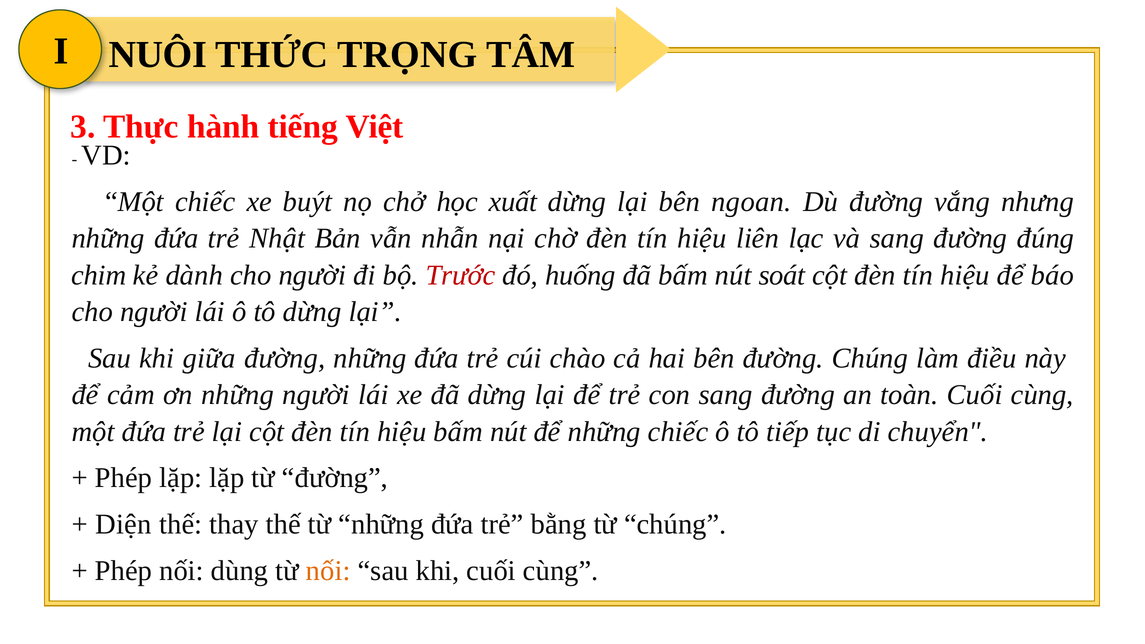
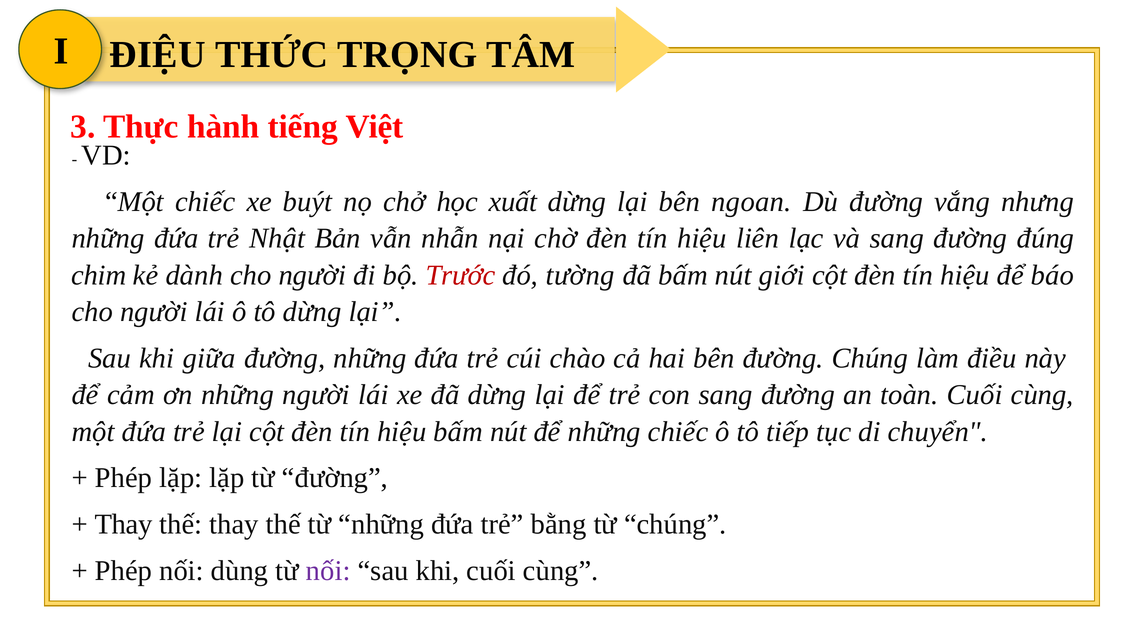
NUÔI: NUÔI -> ĐIỆU
huống: huống -> tường
soát: soát -> giới
Diện at (123, 524): Diện -> Thay
nối at (328, 571) colour: orange -> purple
